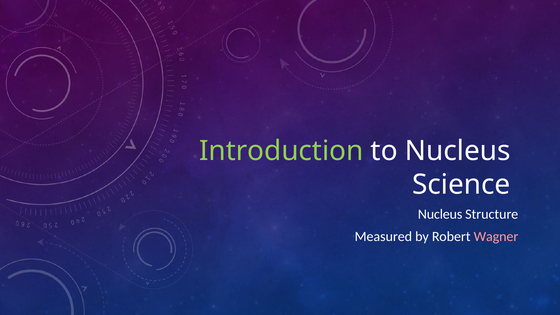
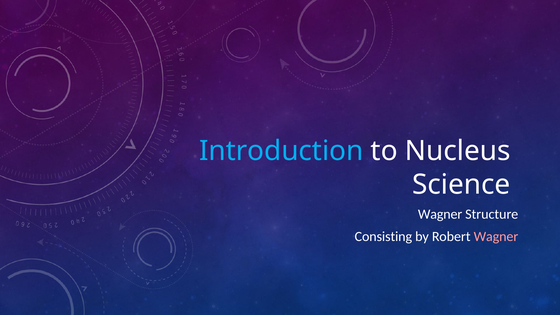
Introduction colour: light green -> light blue
Nucleus at (440, 214): Nucleus -> Wagner
Measured: Measured -> Consisting
